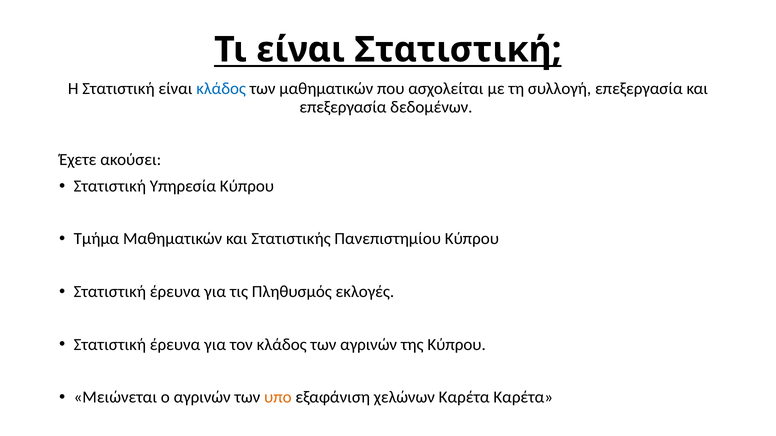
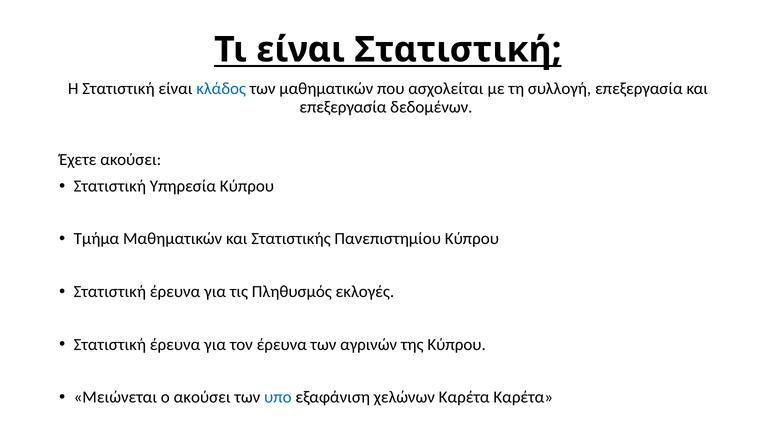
τον κλάδος: κλάδος -> έρευνα
ο αγρινών: αγρινών -> ακούσει
υπο colour: orange -> blue
